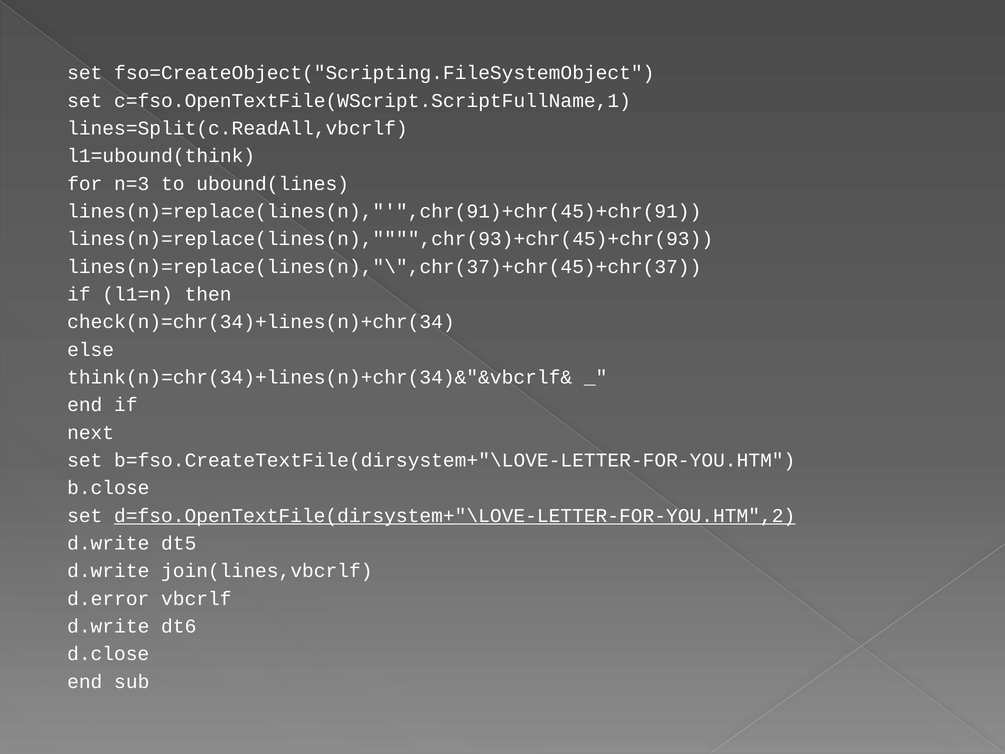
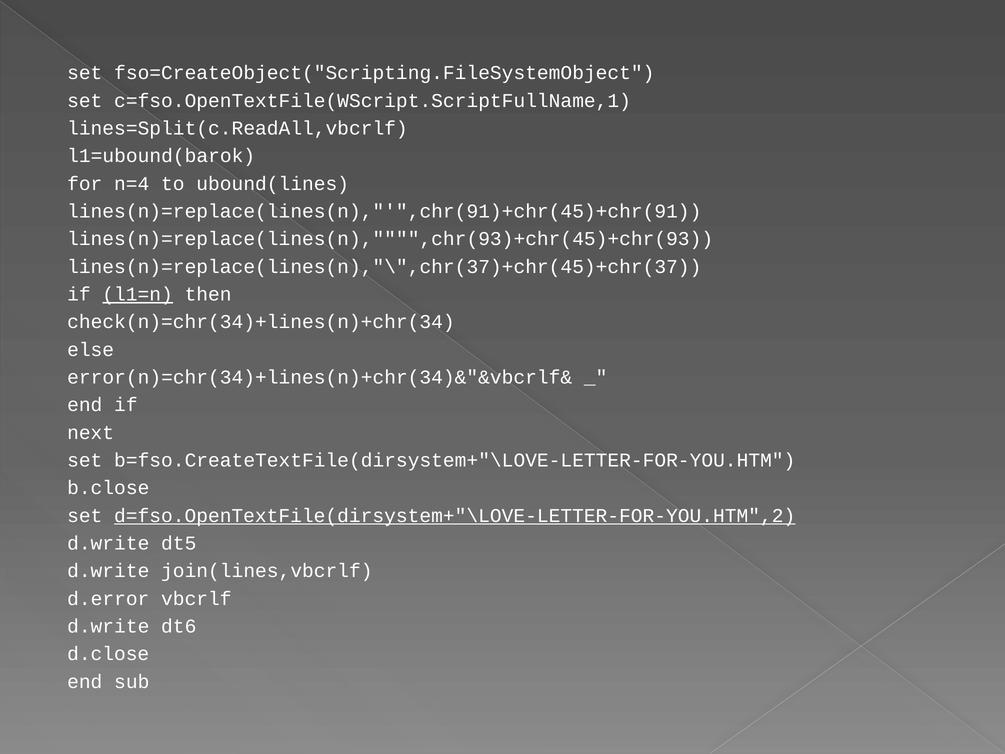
l1=ubound(think: l1=ubound(think -> l1=ubound(barok
n=3: n=3 -> n=4
l1=n underline: none -> present
think(n)=chr(34)+lines(n)+chr(34)&"&vbcrlf&: think(n)=chr(34)+lines(n)+chr(34)&"&vbcrlf& -> error(n)=chr(34)+lines(n)+chr(34)&"&vbcrlf&
